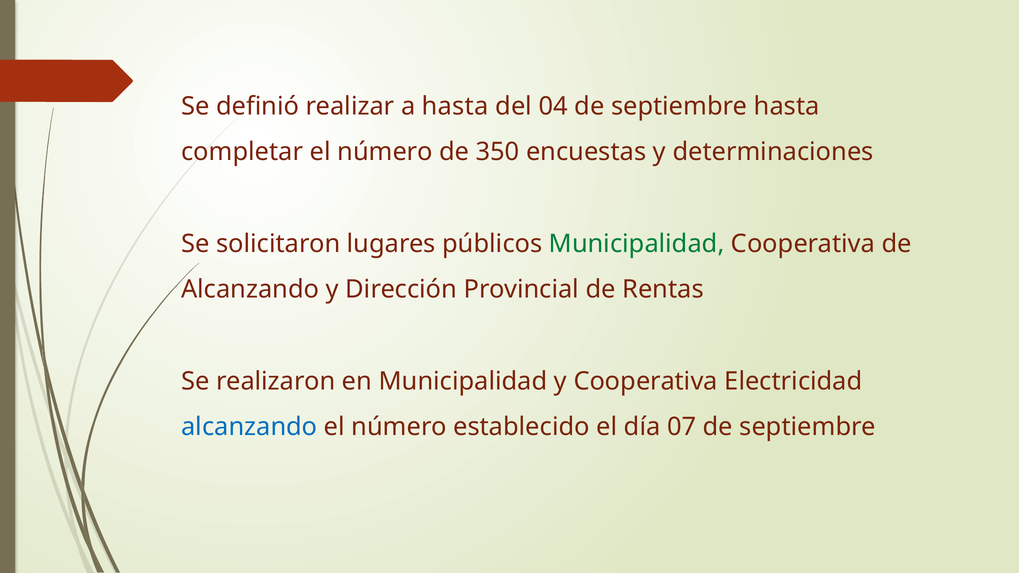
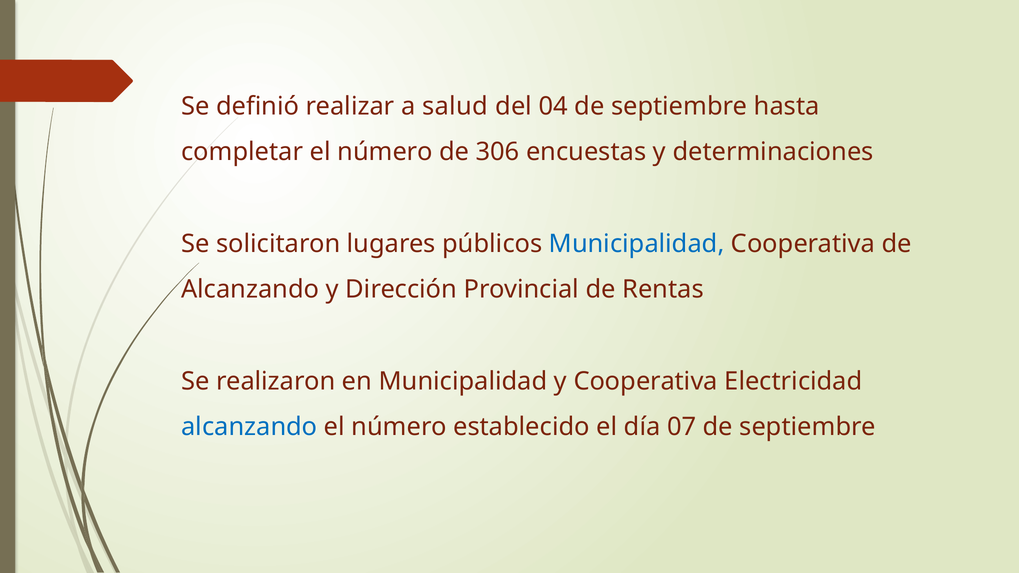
a hasta: hasta -> salud
350: 350 -> 306
Municipalidad at (637, 244) colour: green -> blue
